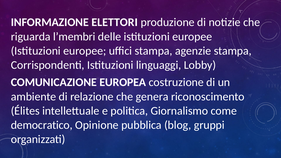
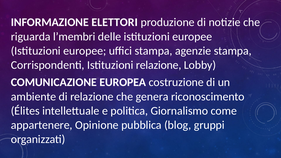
Istituzioni linguaggi: linguaggi -> relazione
democratico: democratico -> appartenere
